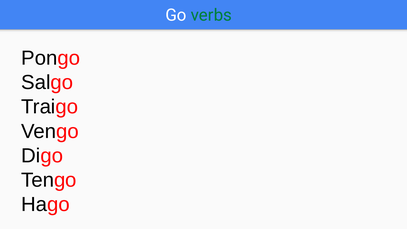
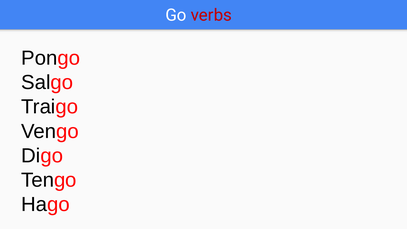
verbs colour: green -> red
